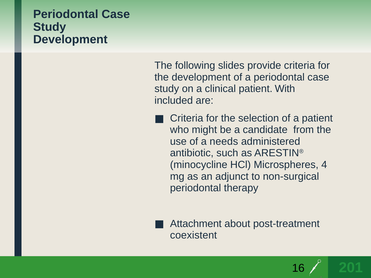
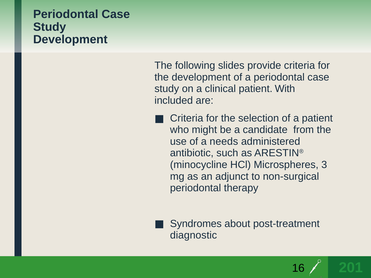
4: 4 -> 3
Attachment: Attachment -> Syndromes
coexistent: coexistent -> diagnostic
